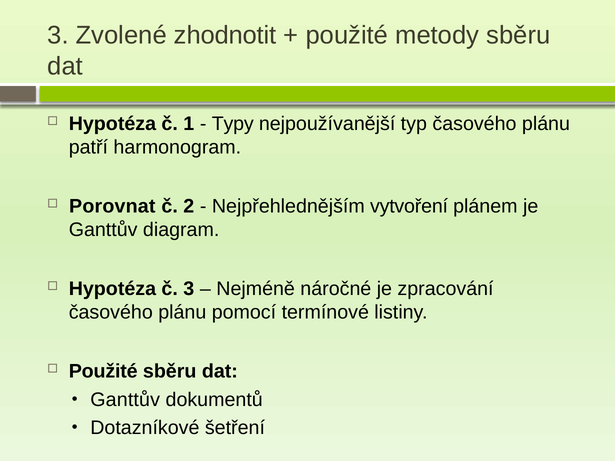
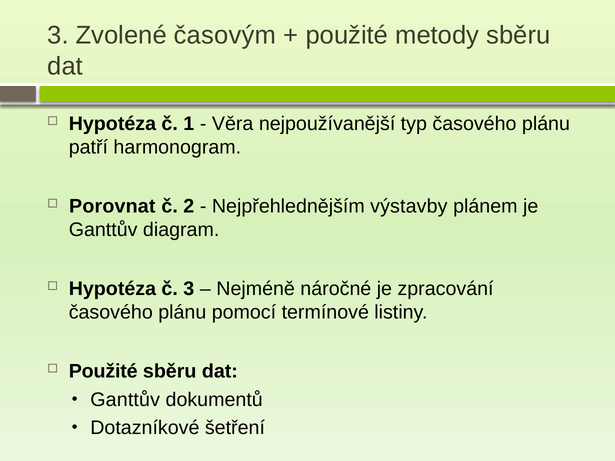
zhodnotit: zhodnotit -> časovým
Typy: Typy -> Věra
vytvoření: vytvoření -> výstavby
